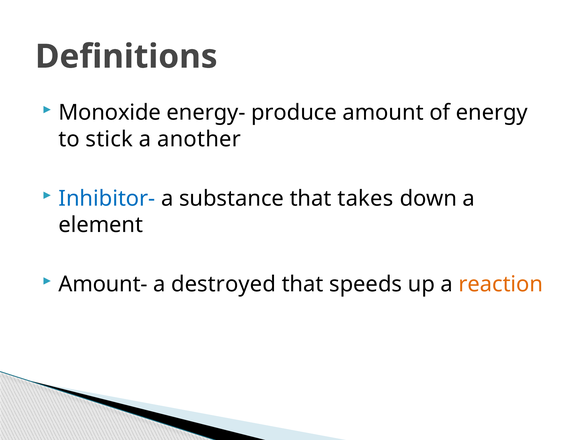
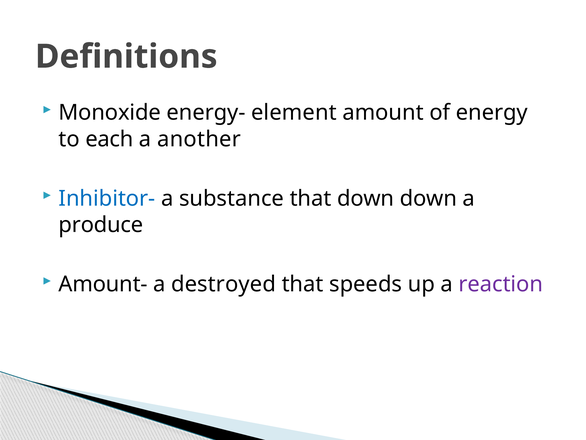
produce: produce -> element
stick: stick -> each
that takes: takes -> down
element: element -> produce
reaction colour: orange -> purple
